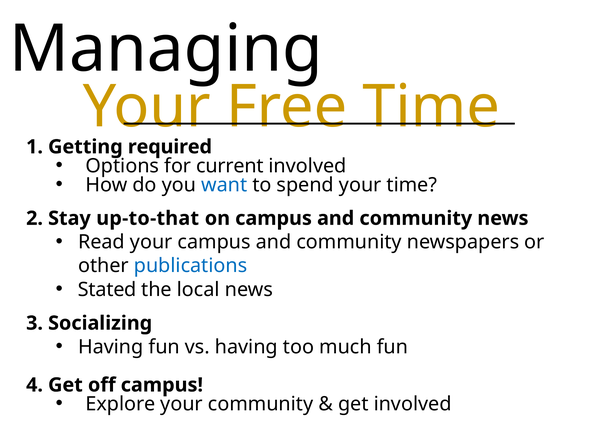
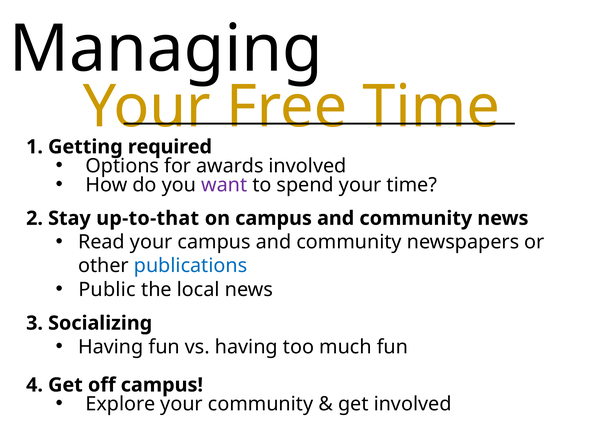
current: current -> awards
want colour: blue -> purple
Stated: Stated -> Public
